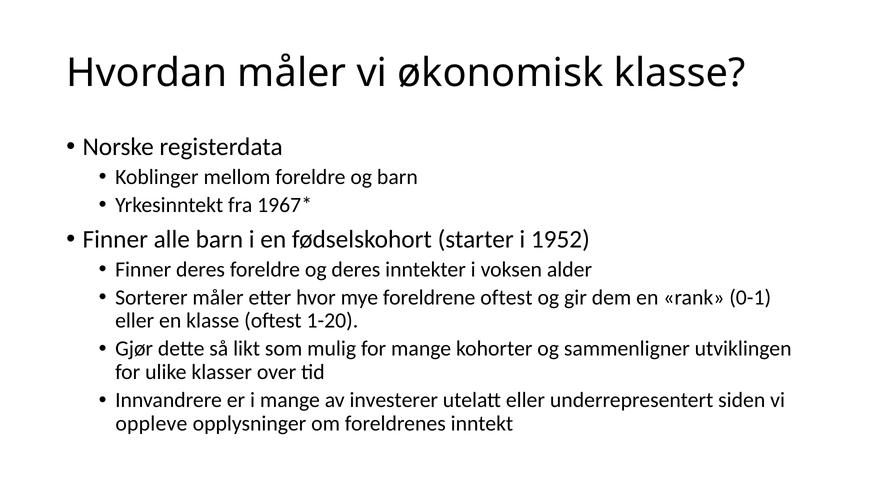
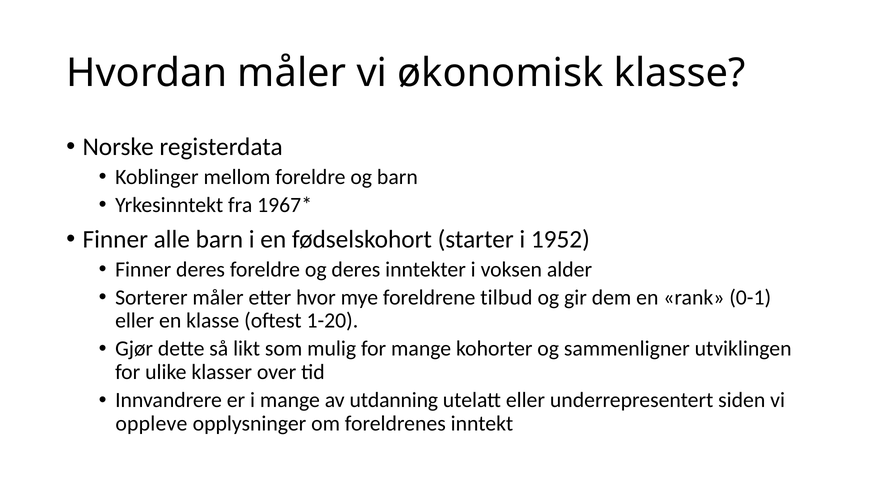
foreldrene oftest: oftest -> tilbud
investerer: investerer -> utdanning
